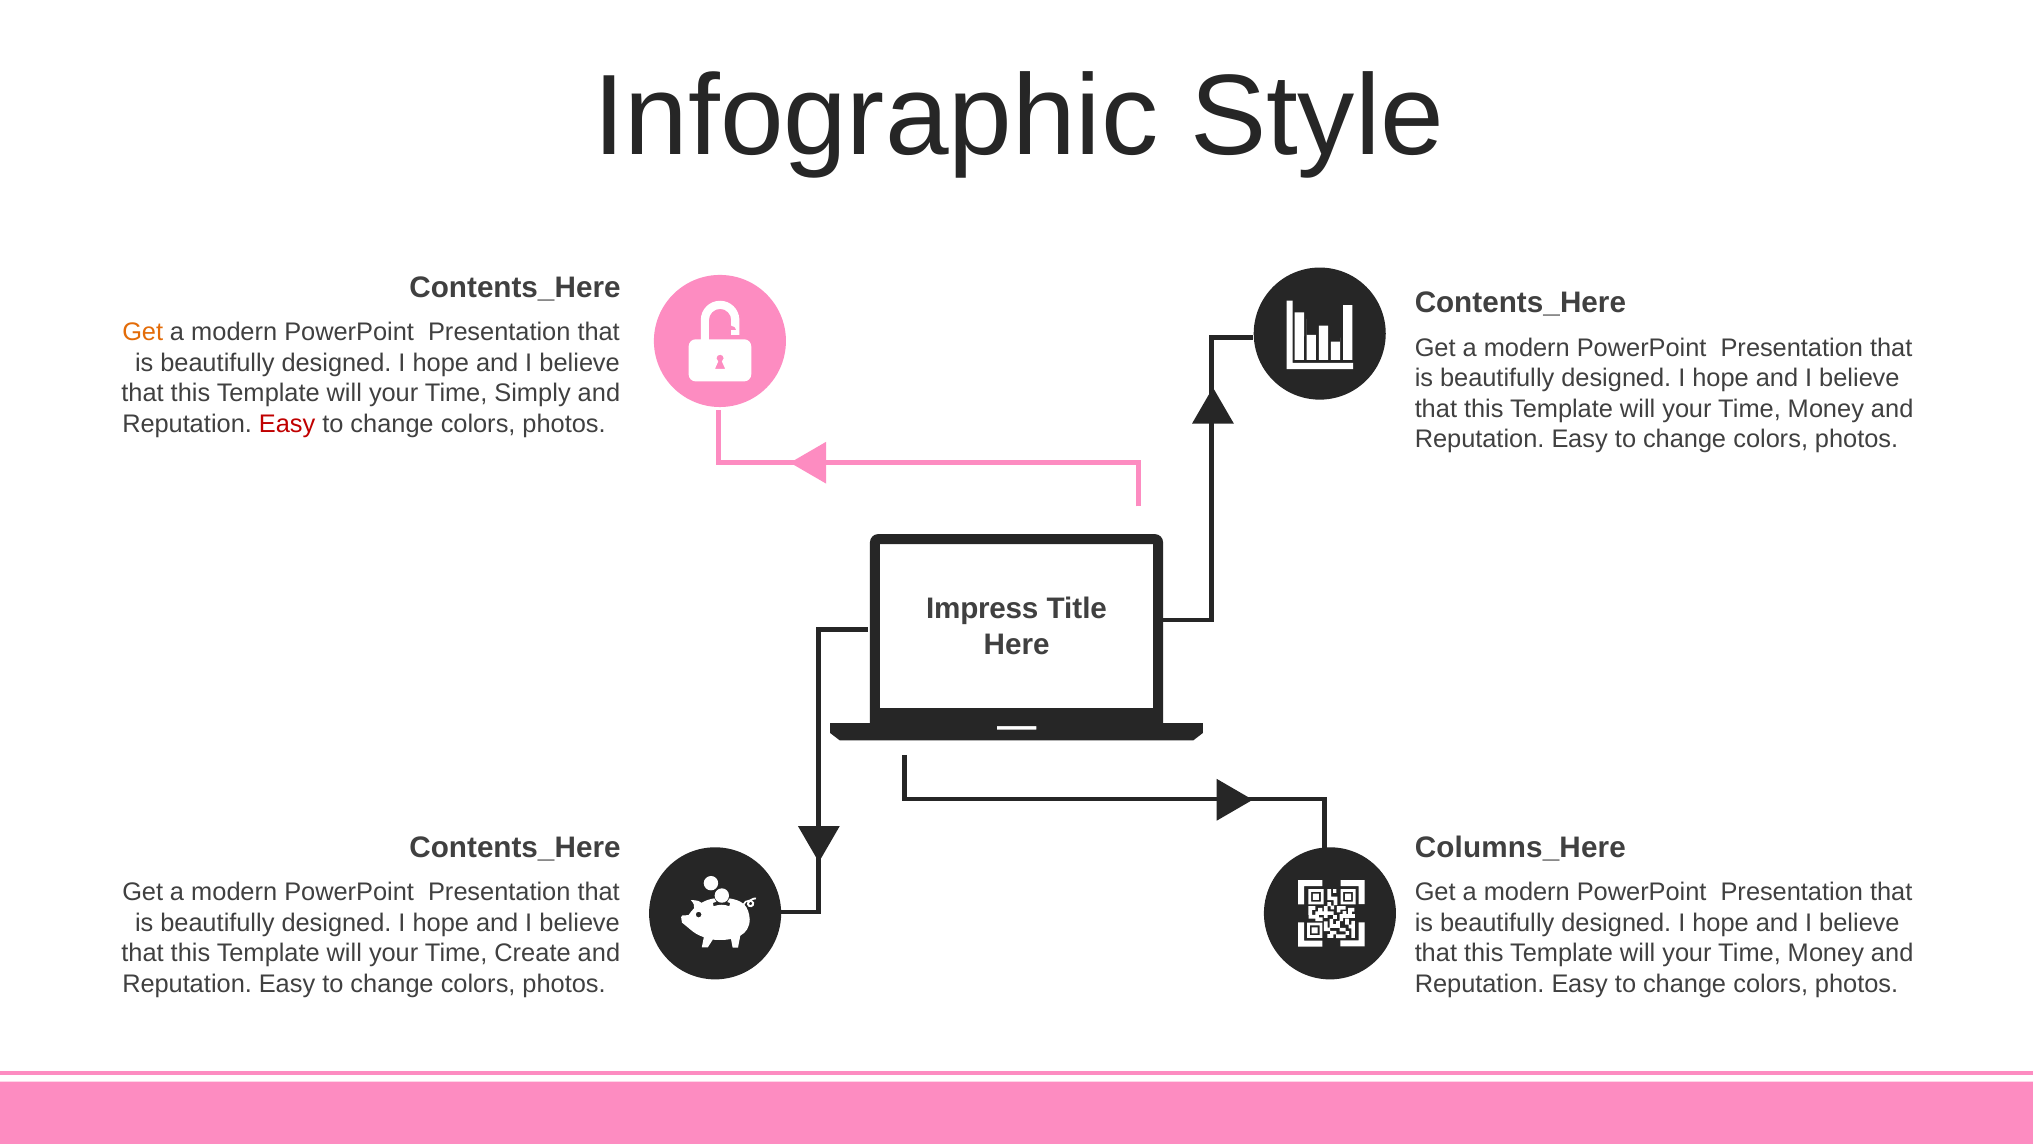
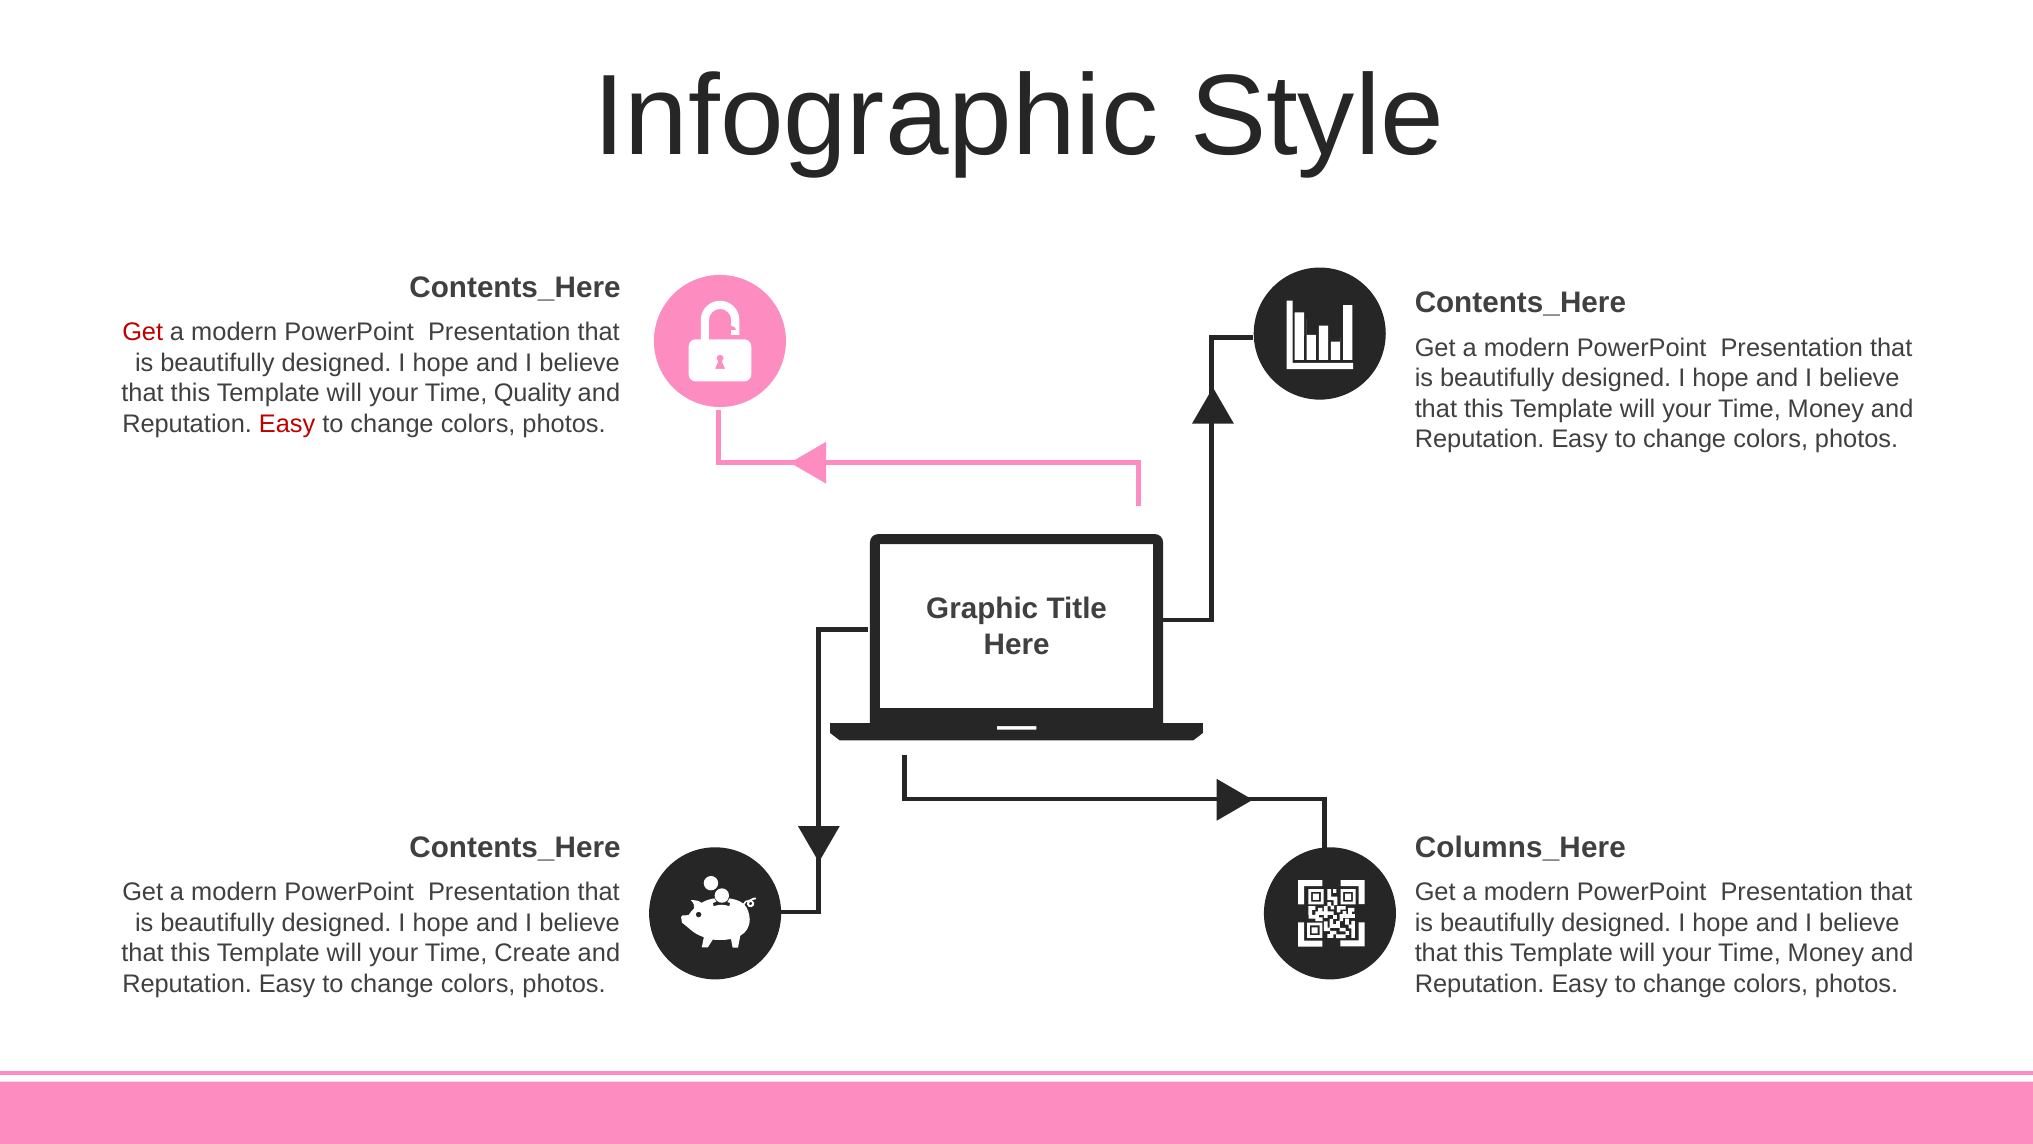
Get at (143, 332) colour: orange -> red
Simply: Simply -> Quality
Impress: Impress -> Graphic
